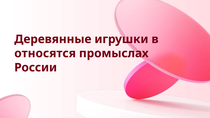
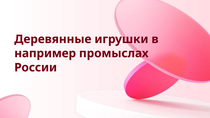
относятся: относятся -> например
